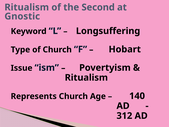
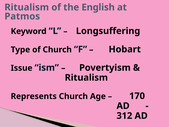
Second: Second -> English
Gnostic: Gnostic -> Patmos
140: 140 -> 170
